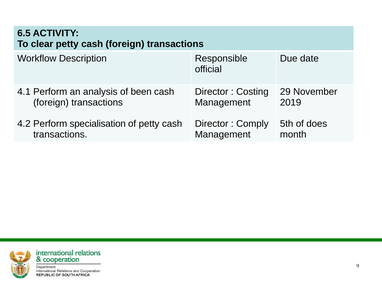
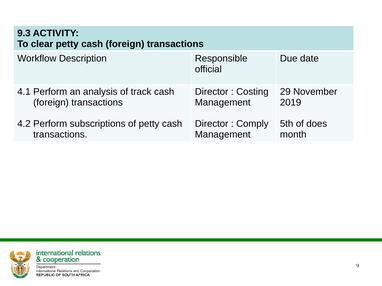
6.5: 6.5 -> 9.3
been: been -> track
specialisation: specialisation -> subscriptions
